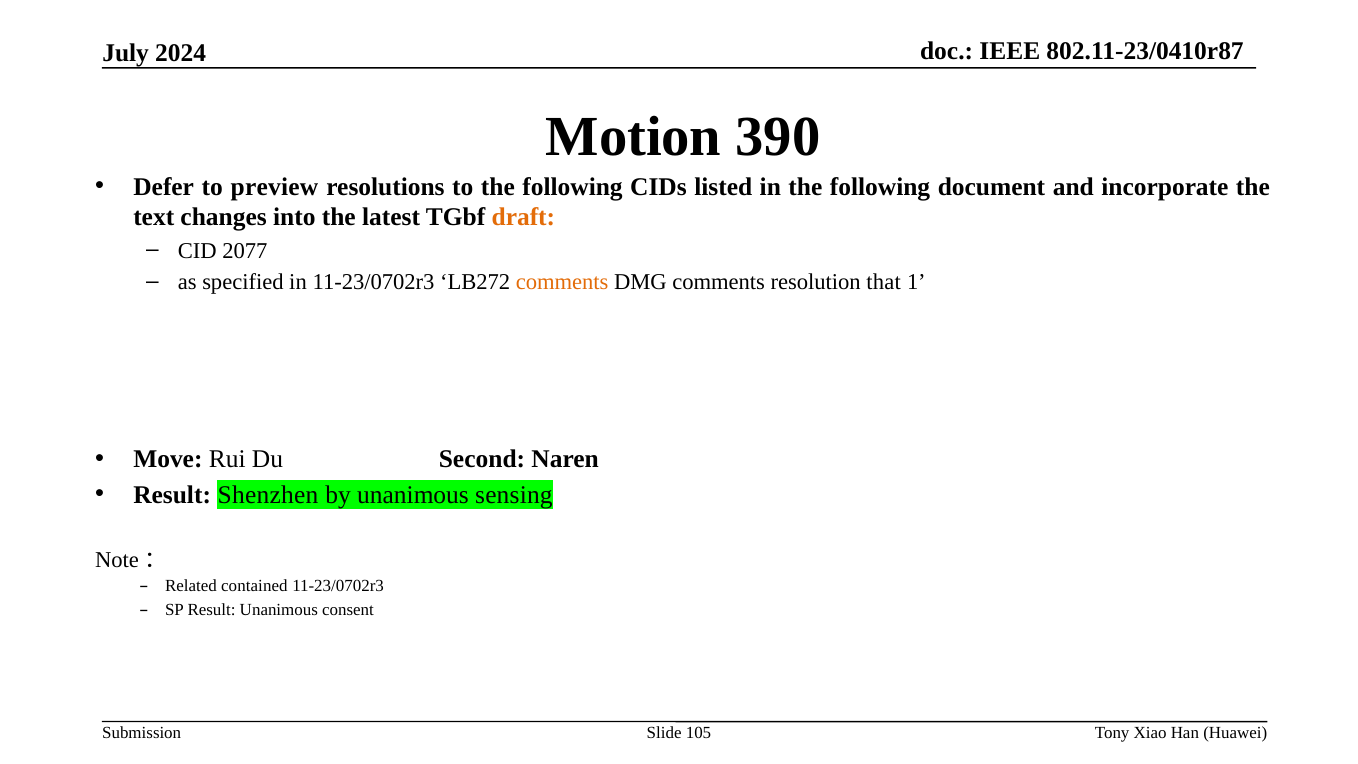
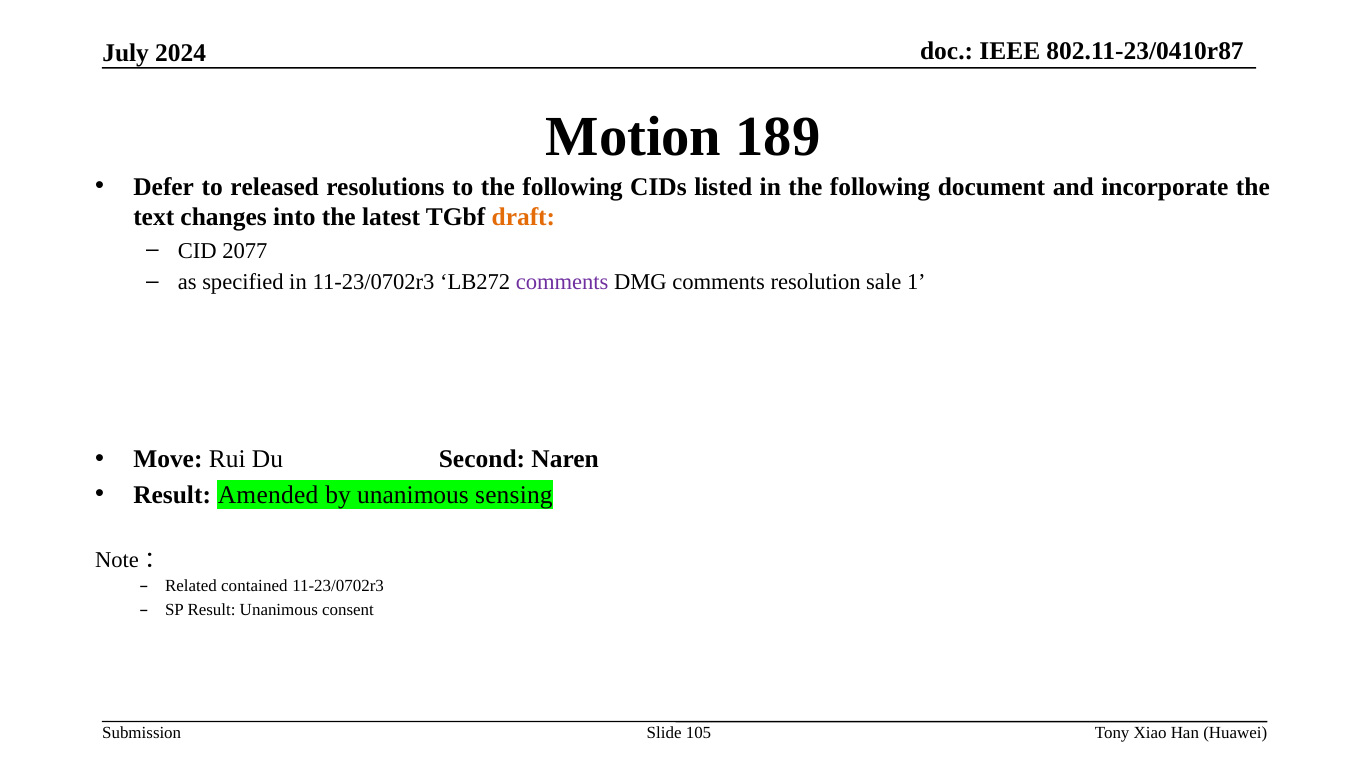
390: 390 -> 189
preview: preview -> released
comments at (562, 282) colour: orange -> purple
that: that -> sale
Shenzhen: Shenzhen -> Amended
